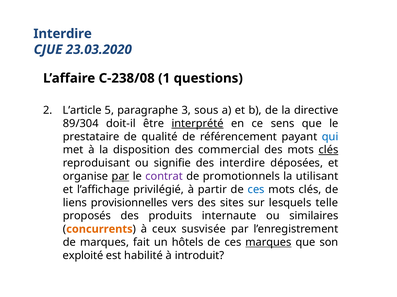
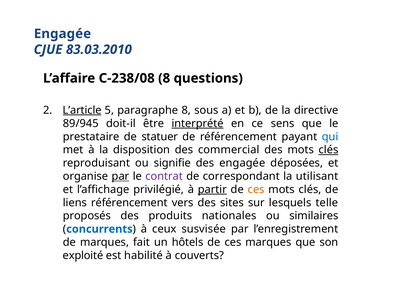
Interdire at (63, 34): Interdire -> Engagée
23.03.2020: 23.03.2020 -> 83.03.2010
C-238/08 1: 1 -> 8
L’article underline: none -> present
paragraphe 3: 3 -> 8
89/304: 89/304 -> 89/945
qualité: qualité -> statuer
des interdire: interdire -> engagée
promotionnels: promotionnels -> correspondant
partir underline: none -> present
ces at (256, 190) colour: blue -> orange
liens provisionnelles: provisionnelles -> référencement
internaute: internaute -> nationales
concurrents colour: orange -> blue
marques at (268, 243) underline: present -> none
introduit: introduit -> couverts
